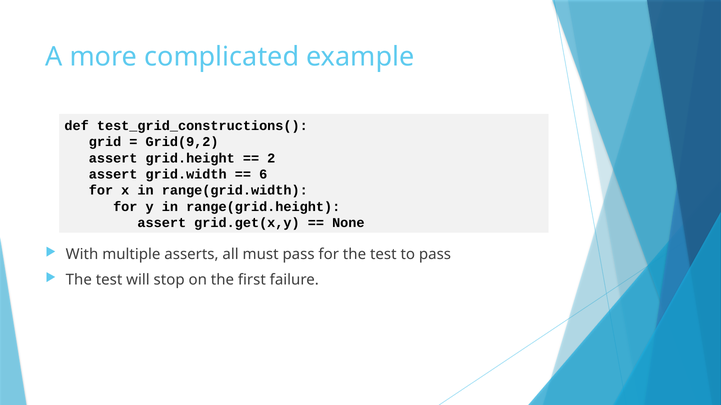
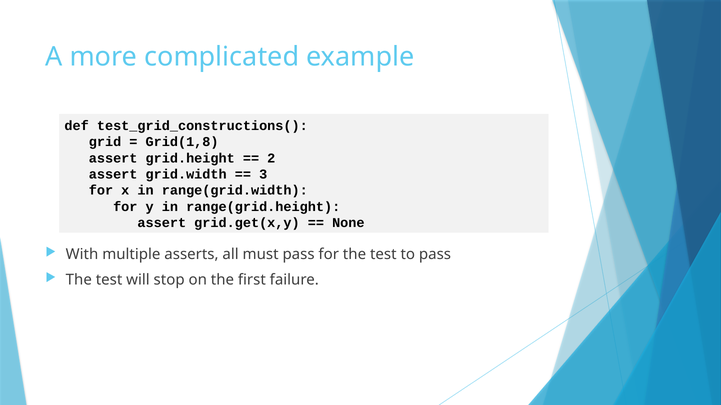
Grid(9,2: Grid(9,2 -> Grid(1,8
6: 6 -> 3
